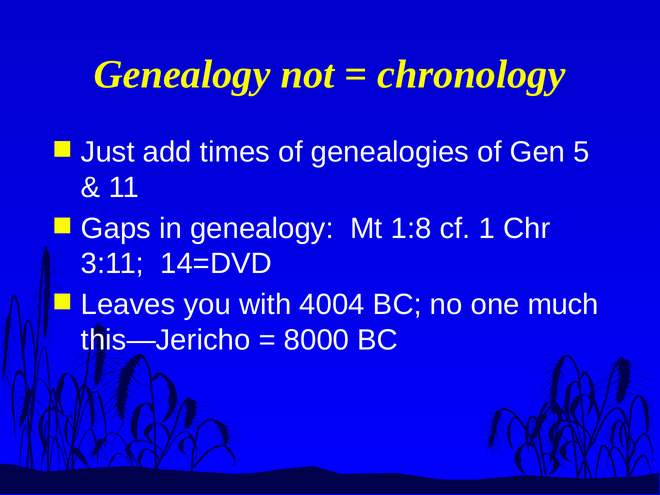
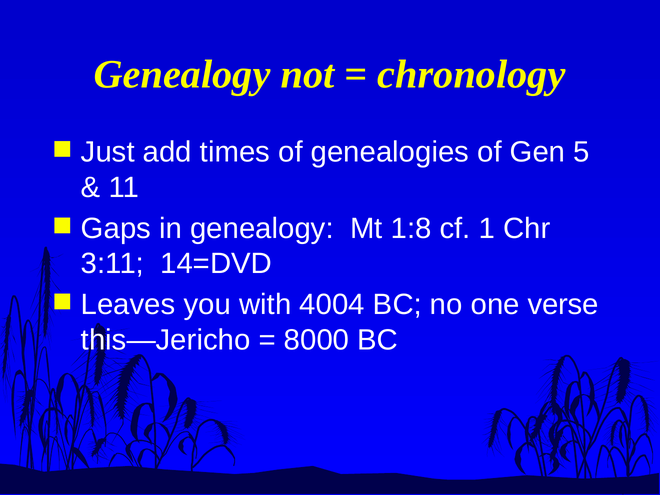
much: much -> verse
